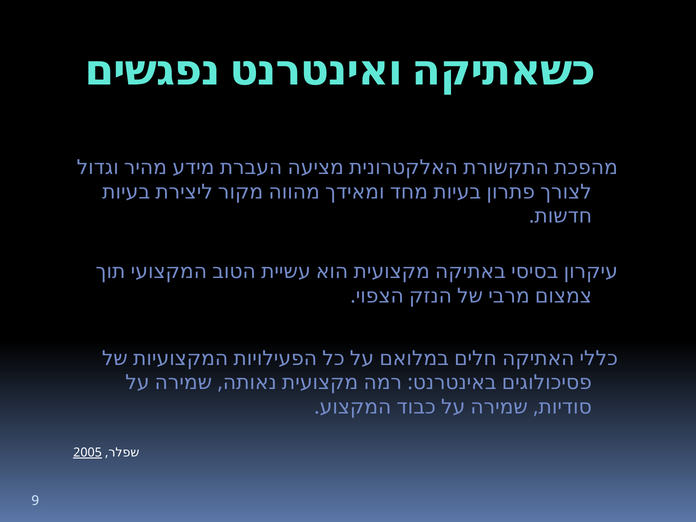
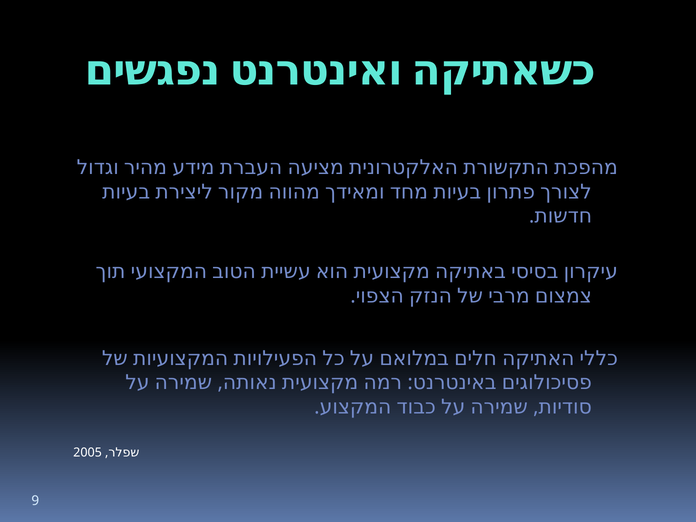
2005 underline: present -> none
